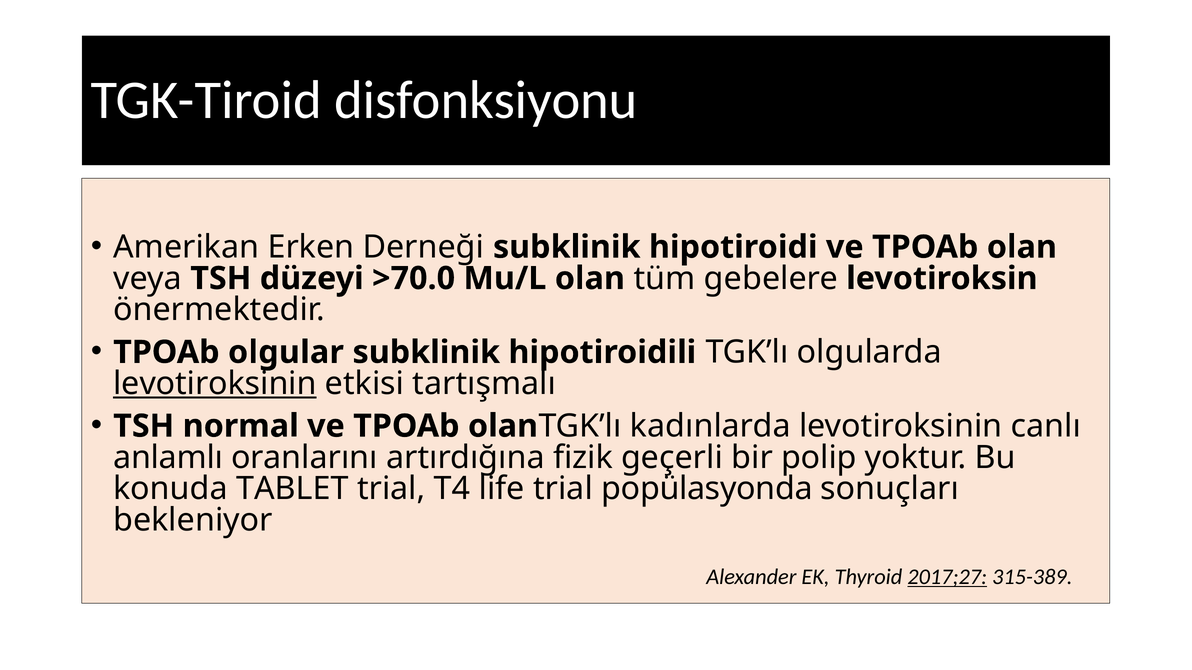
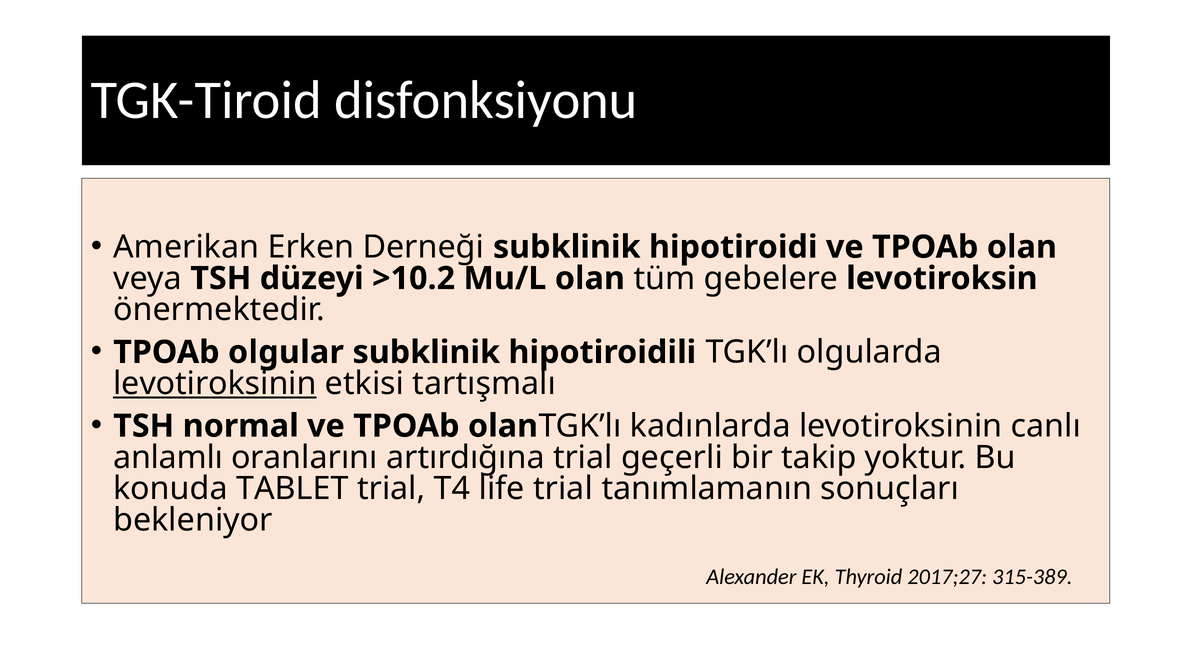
>70.0: >70.0 -> >10.2
artırdığına fizik: fizik -> trial
polip: polip -> takip
popülasyonda: popülasyonda -> tanımlamanın
2017;27 underline: present -> none
